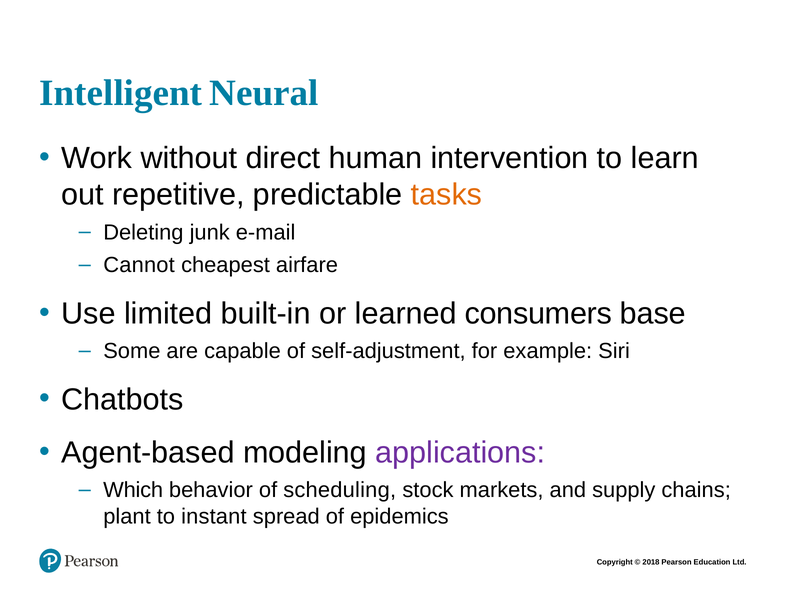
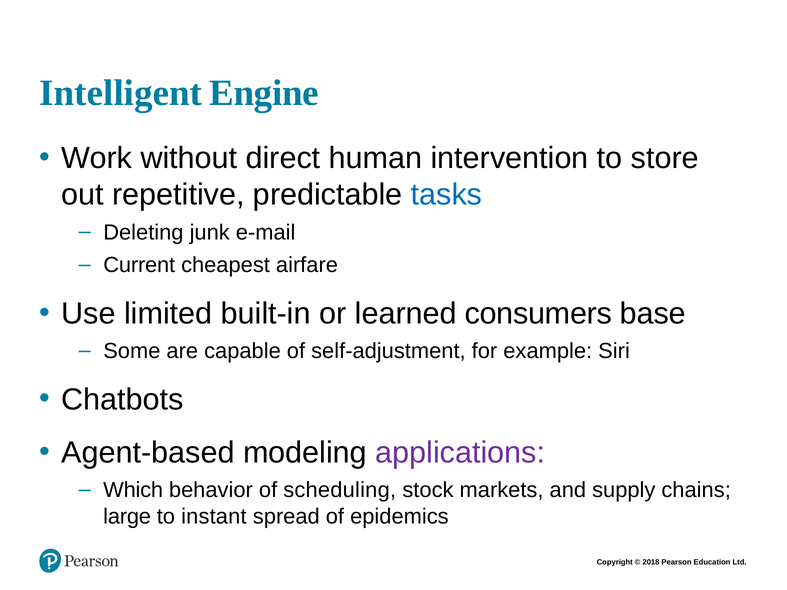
Neural: Neural -> Engine
learn: learn -> store
tasks colour: orange -> blue
Cannot: Cannot -> Current
plant: plant -> large
